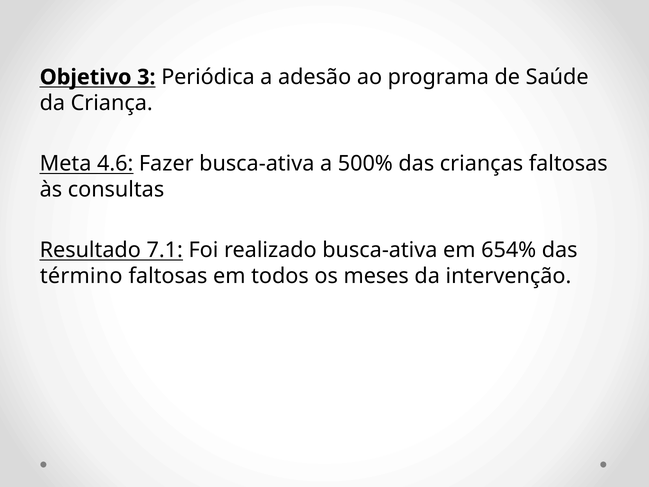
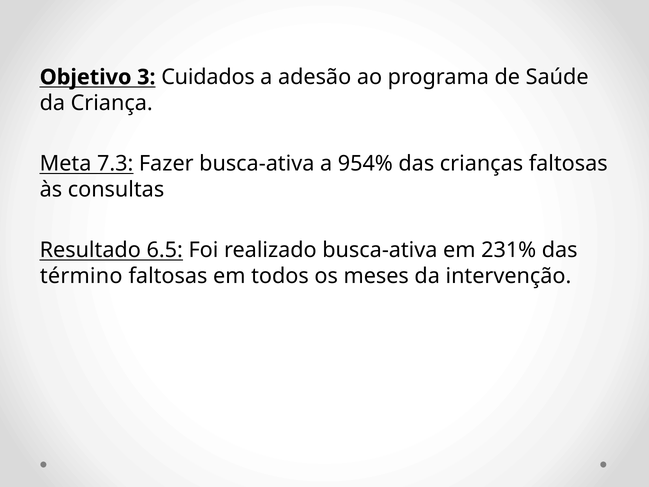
Periódica: Periódica -> Cuidados
4.6: 4.6 -> 7.3
500%: 500% -> 954%
7.1: 7.1 -> 6.5
654%: 654% -> 231%
